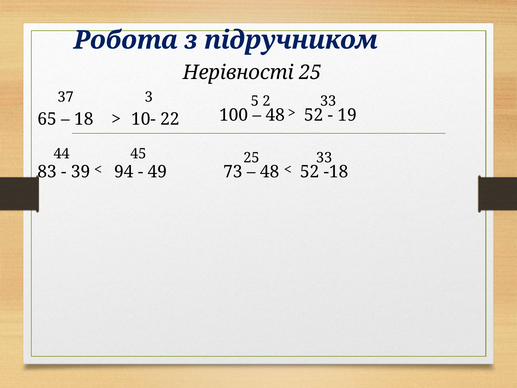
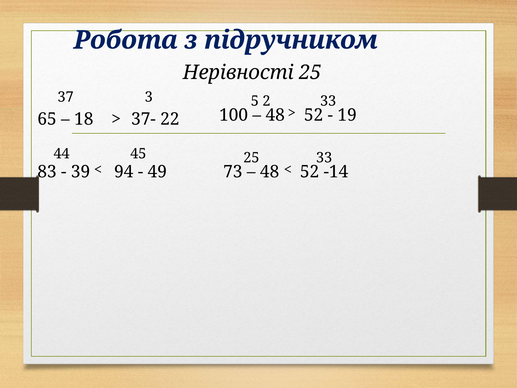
10-: 10- -> 37-
-18: -18 -> -14
